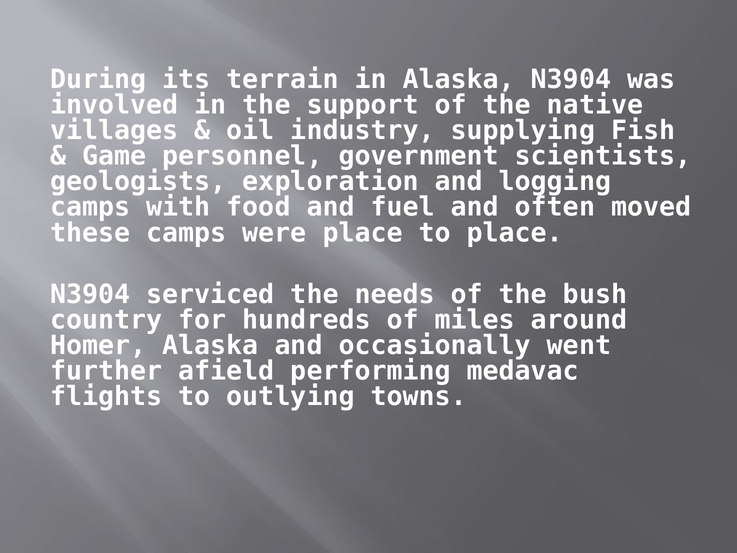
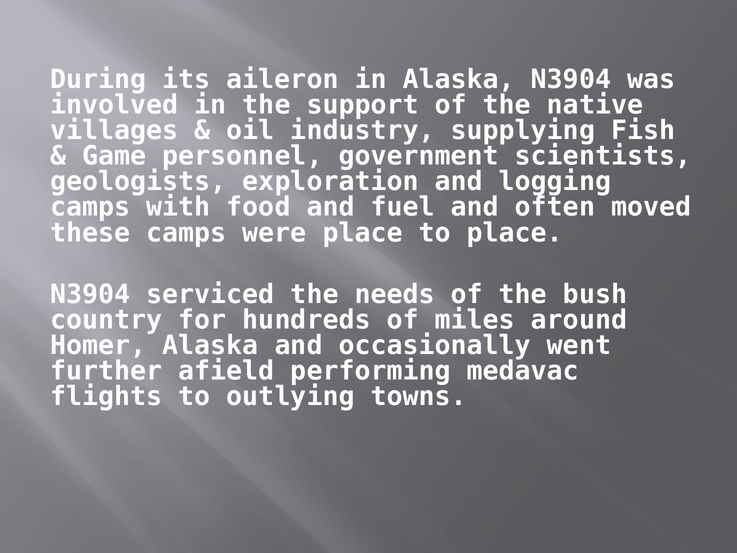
terrain: terrain -> aileron
